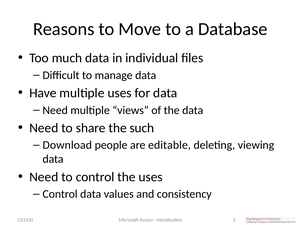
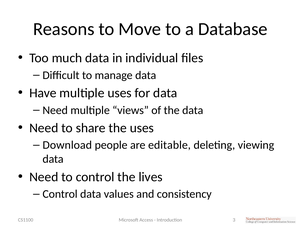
the such: such -> uses
the uses: uses -> lives
